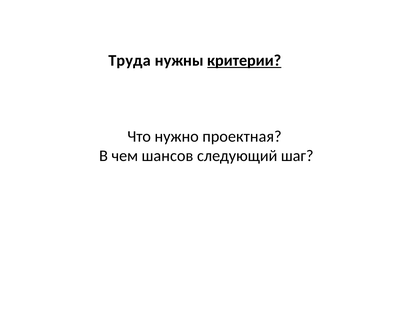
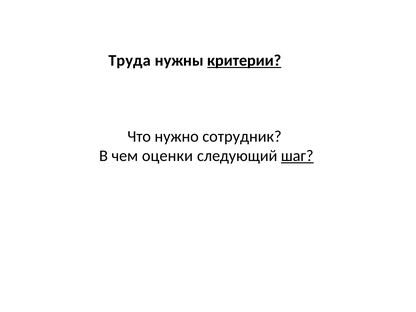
проектная: проектная -> сотрудник
шансов: шансов -> оценки
шаг underline: none -> present
